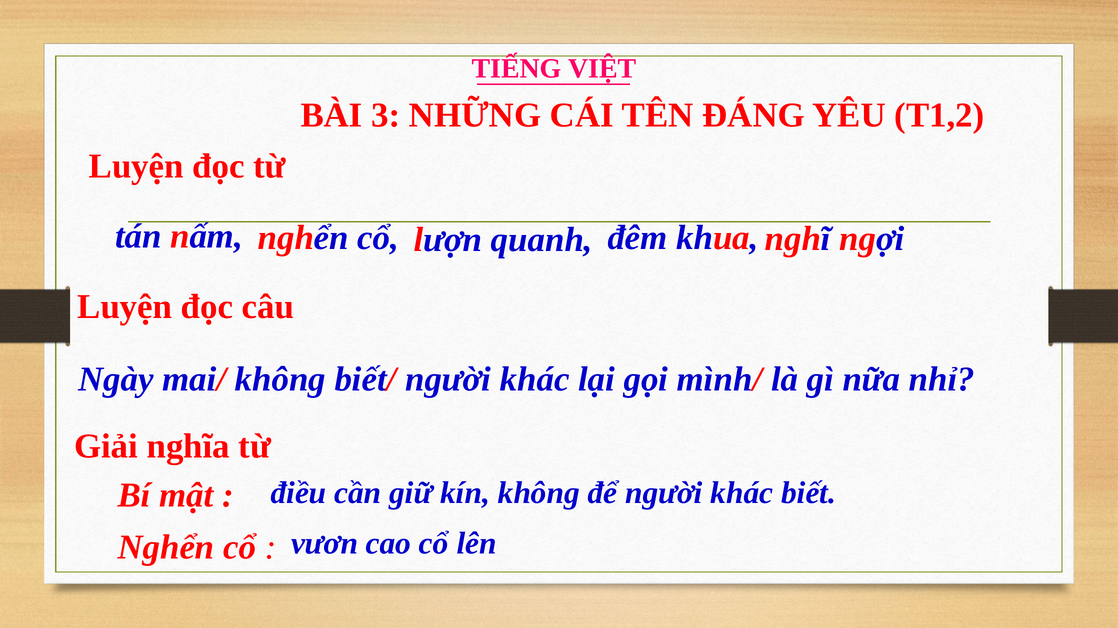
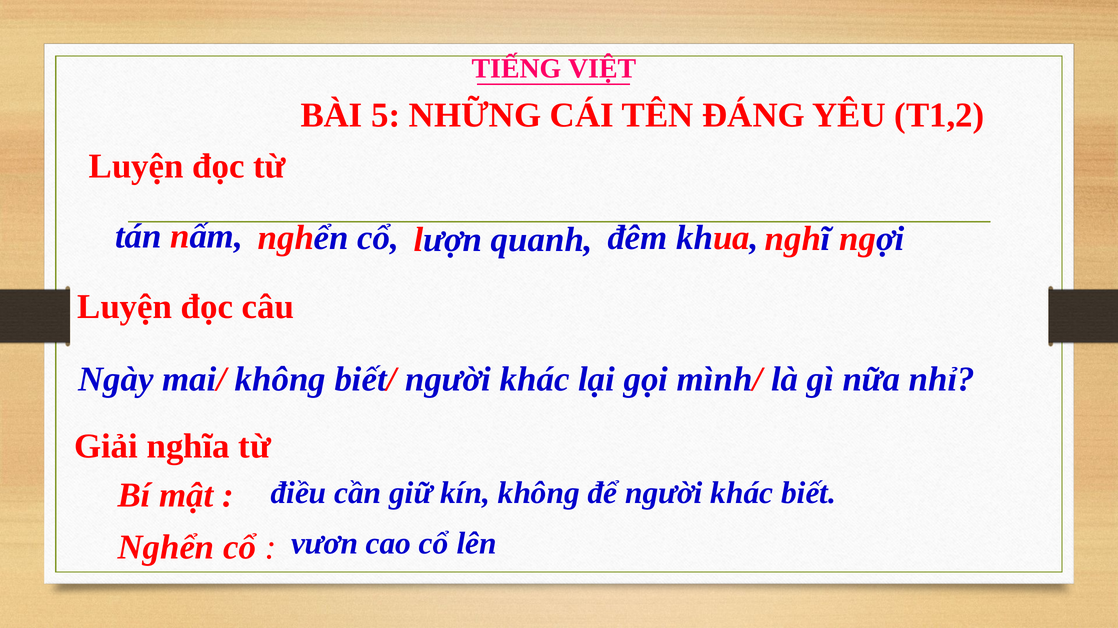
3: 3 -> 5
